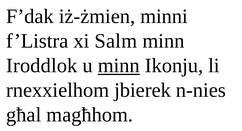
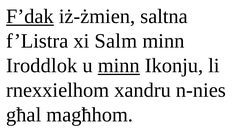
F’dak underline: none -> present
minni: minni -> saltna
jbierek: jbierek -> xandru
